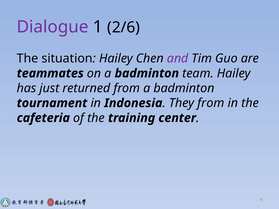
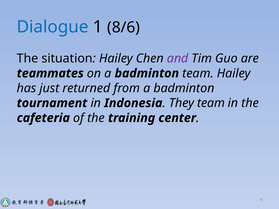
Dialogue colour: purple -> blue
2/6: 2/6 -> 8/6
They from: from -> team
